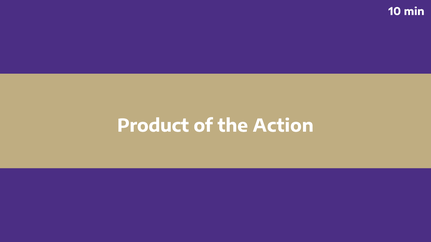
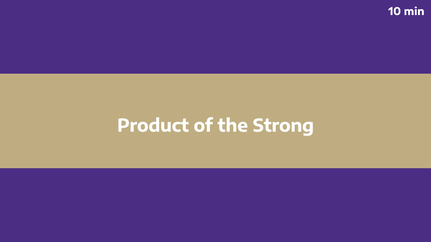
Action: Action -> Strong
